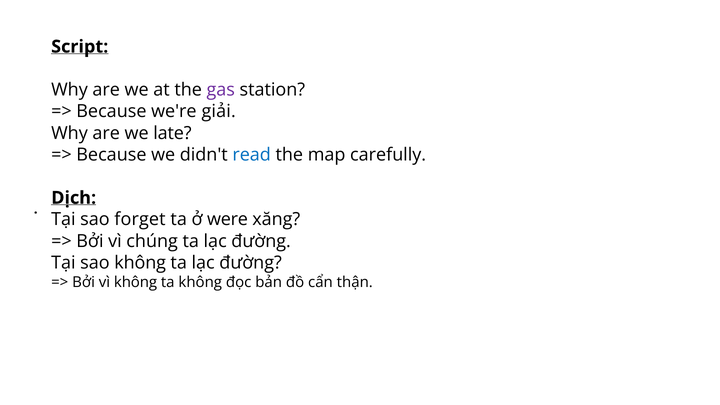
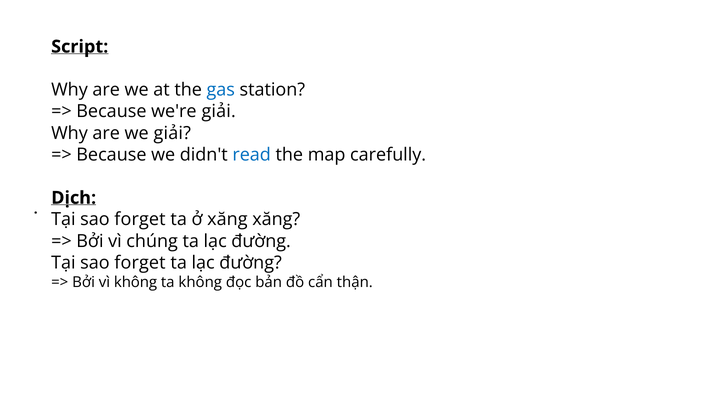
gas colour: purple -> blue
we late: late -> giải
ở were: were -> xăng
không at (140, 263): không -> forget
